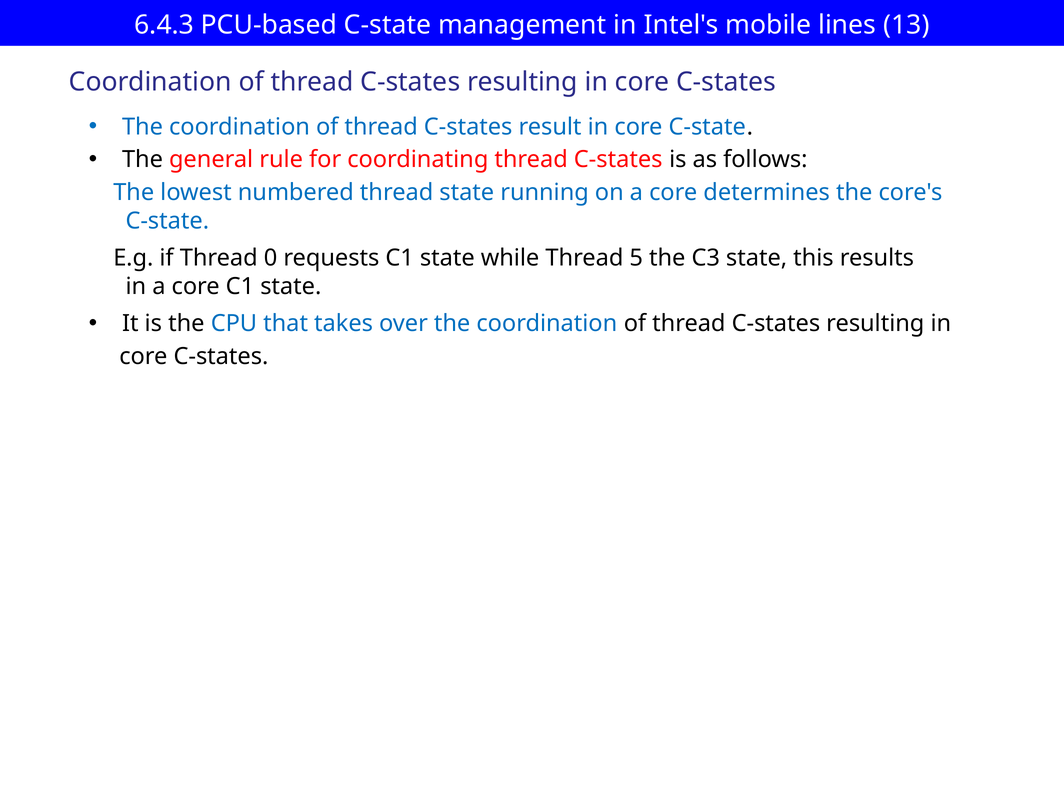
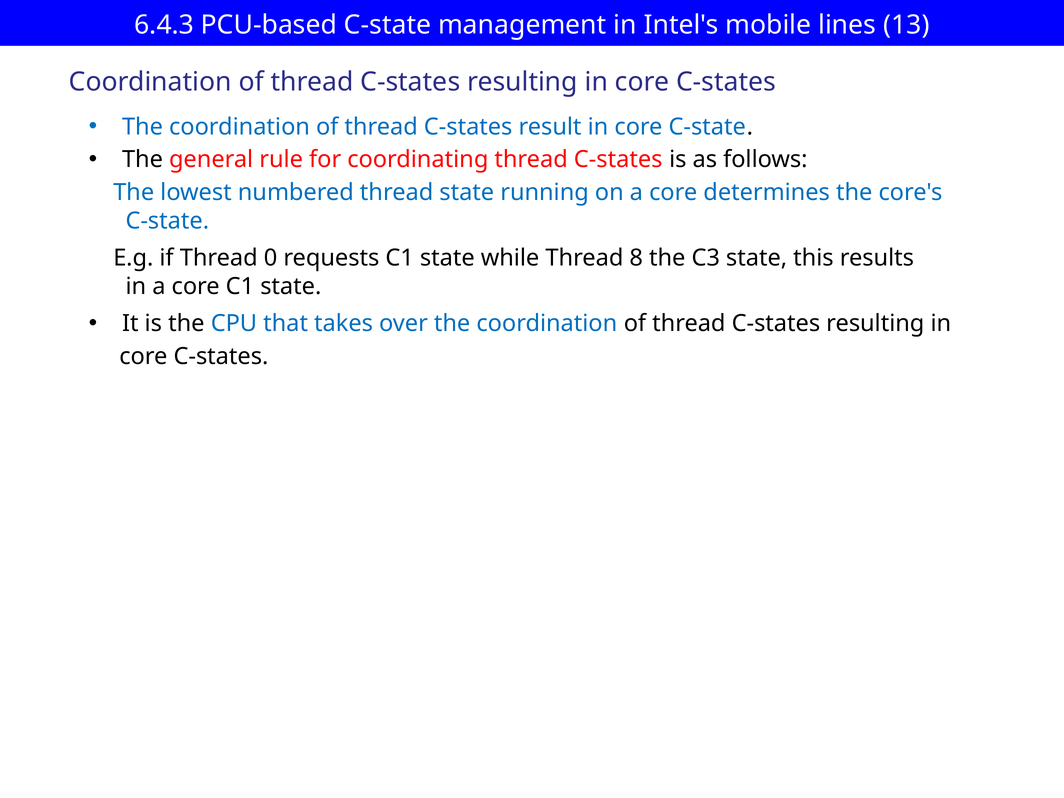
5: 5 -> 8
